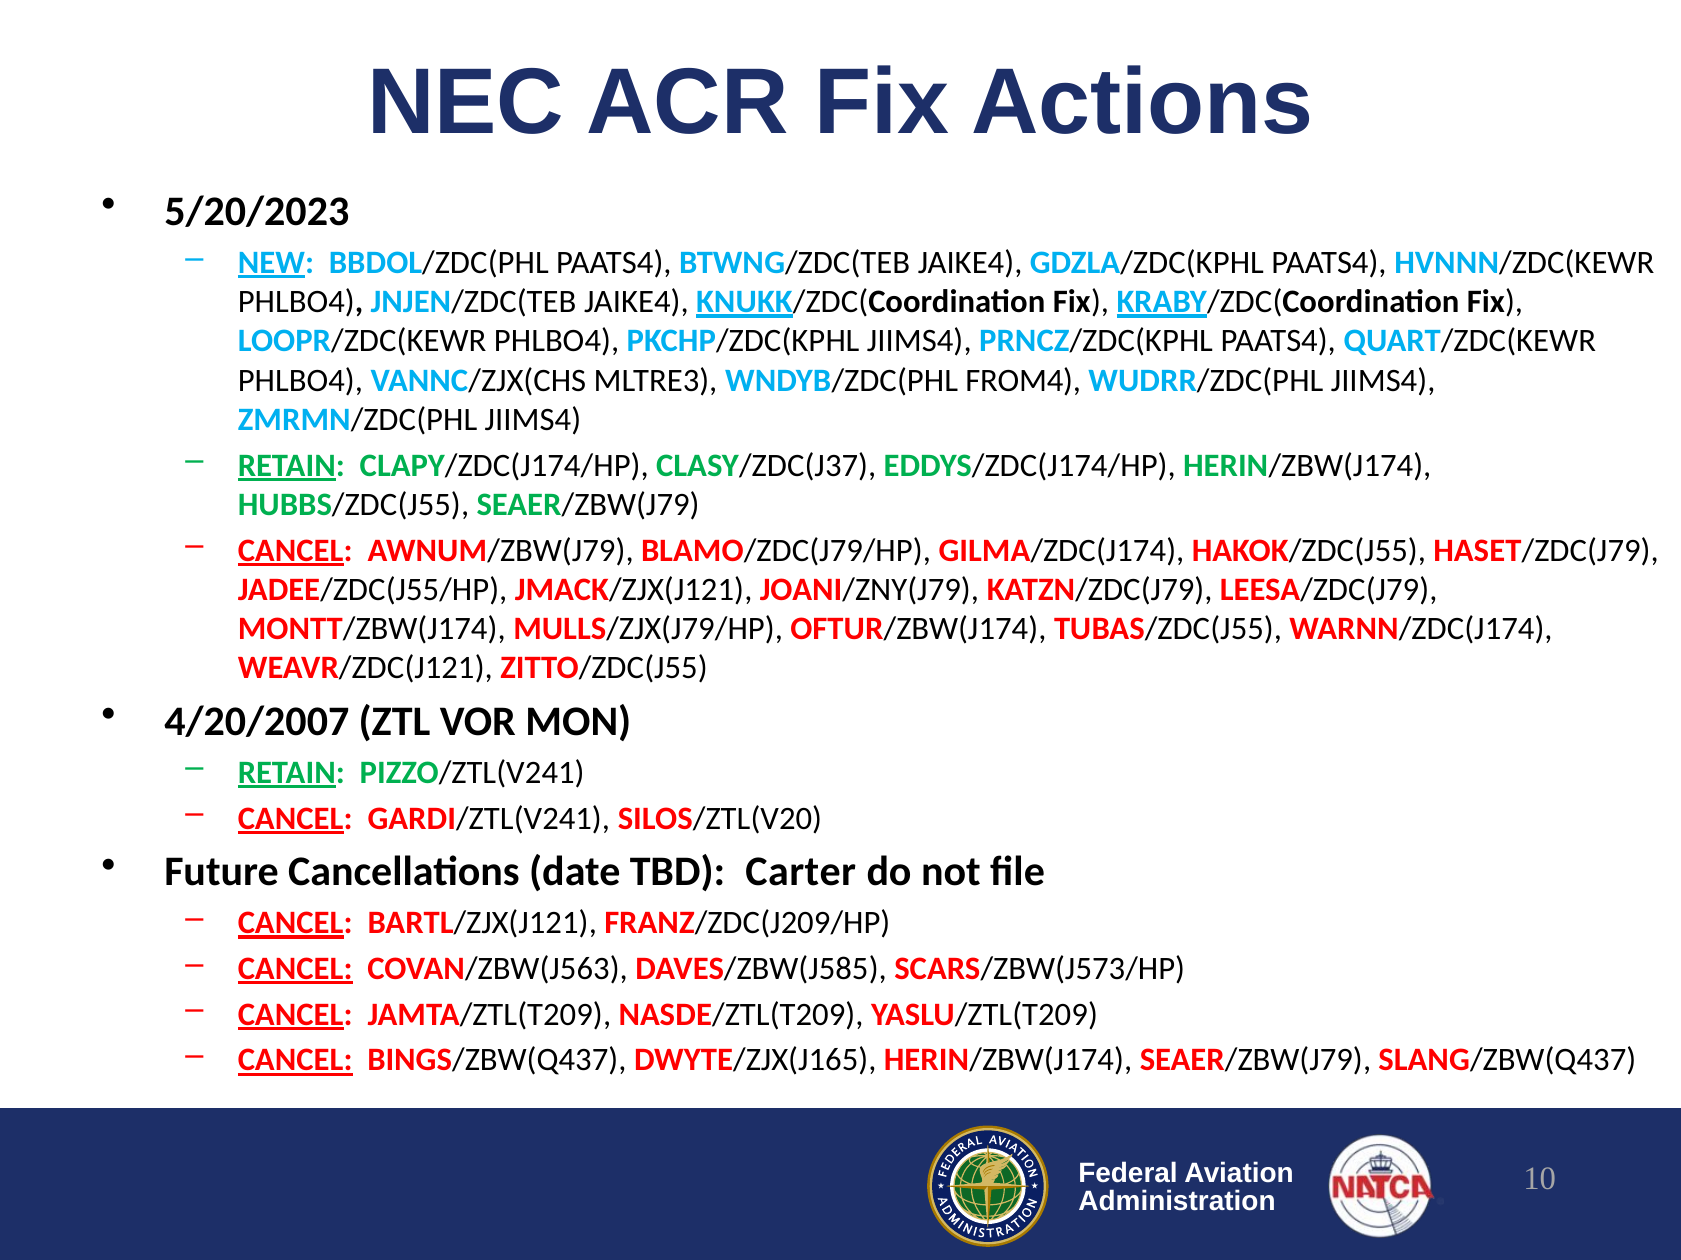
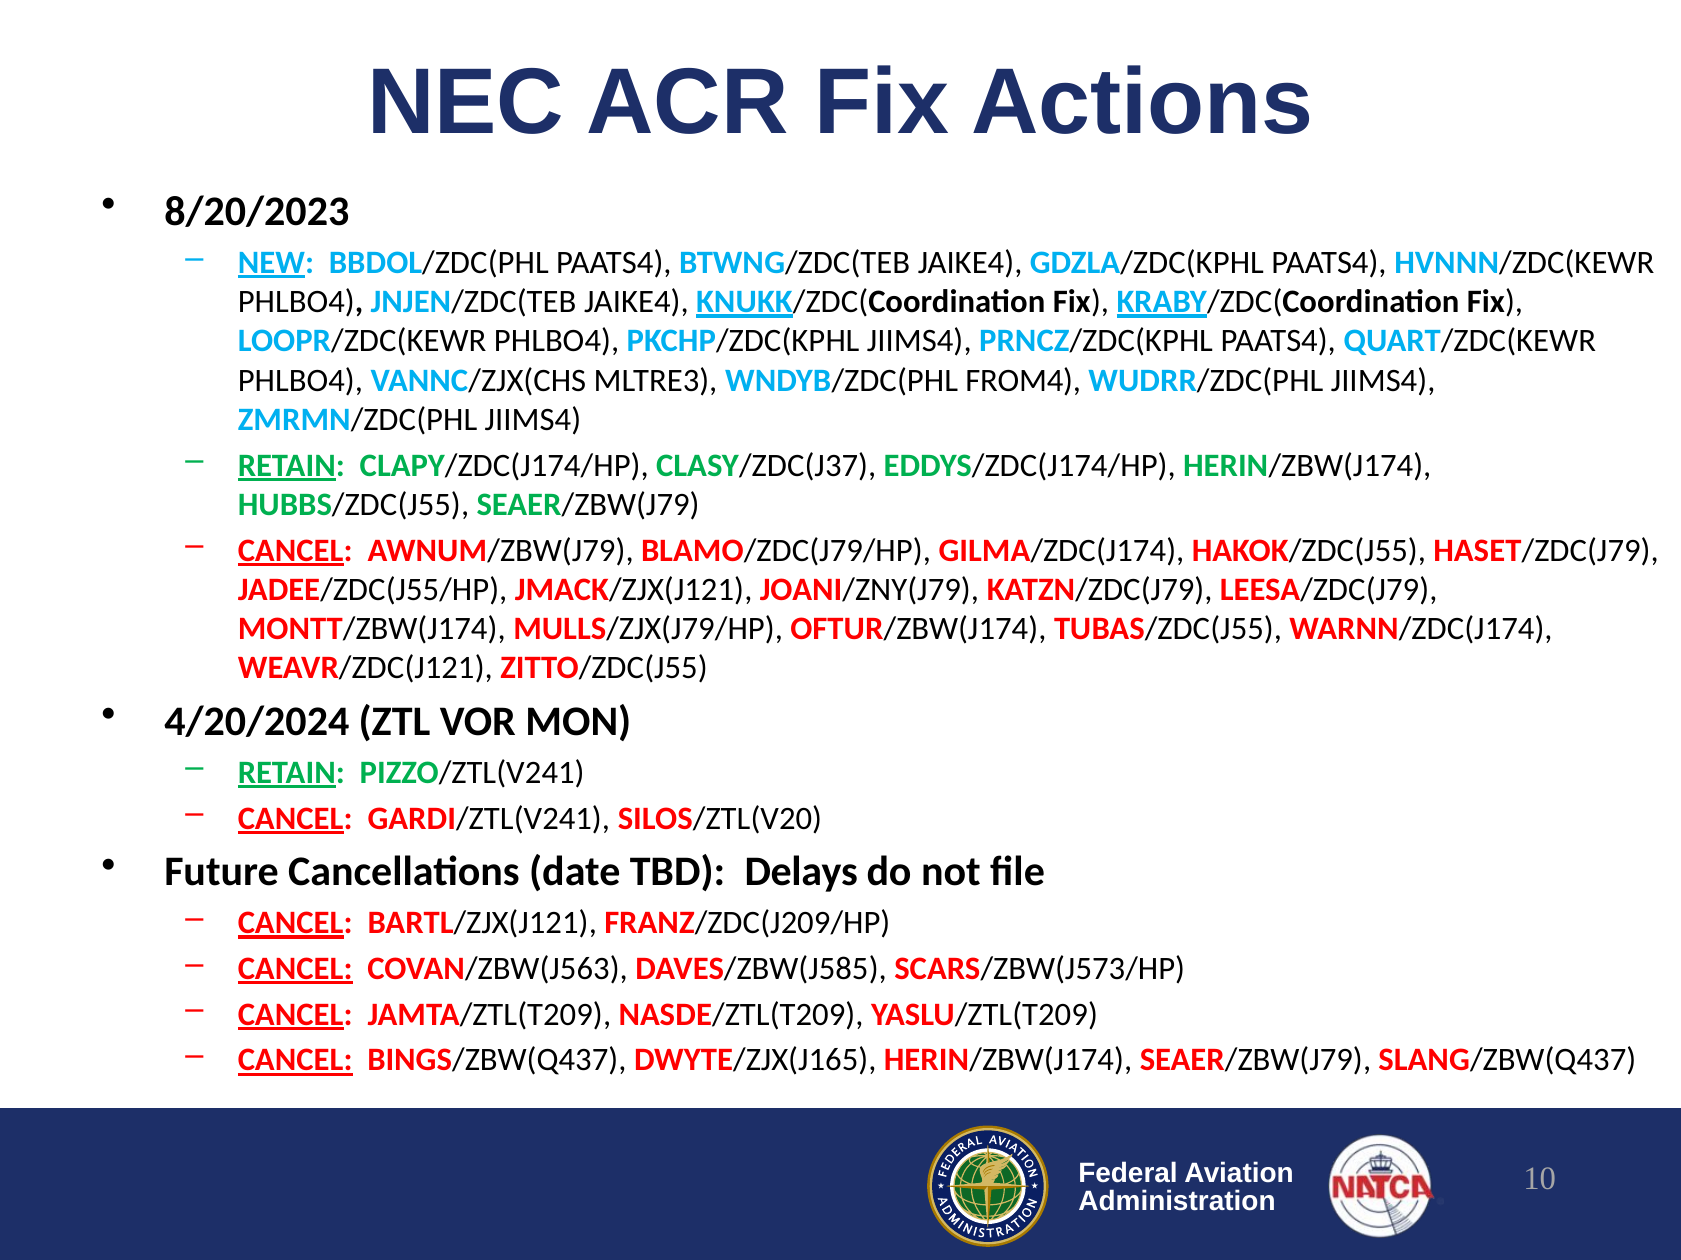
5/20/2023: 5/20/2023 -> 8/20/2023
4/20/2007: 4/20/2007 -> 4/20/2024
Carter: Carter -> Delays
